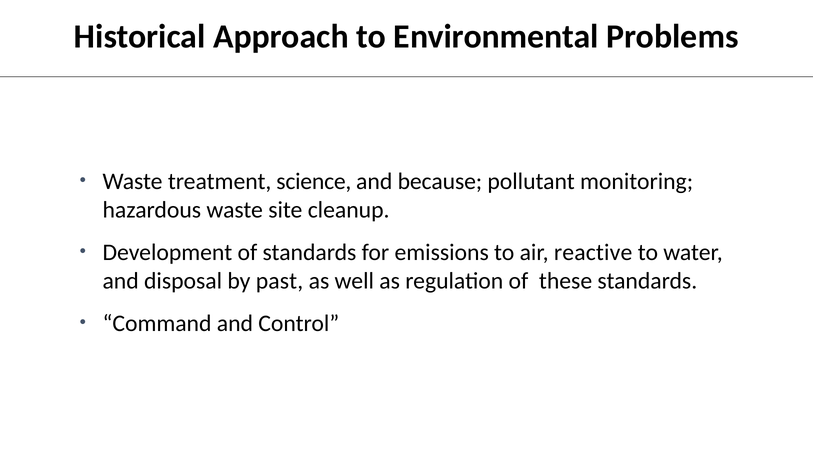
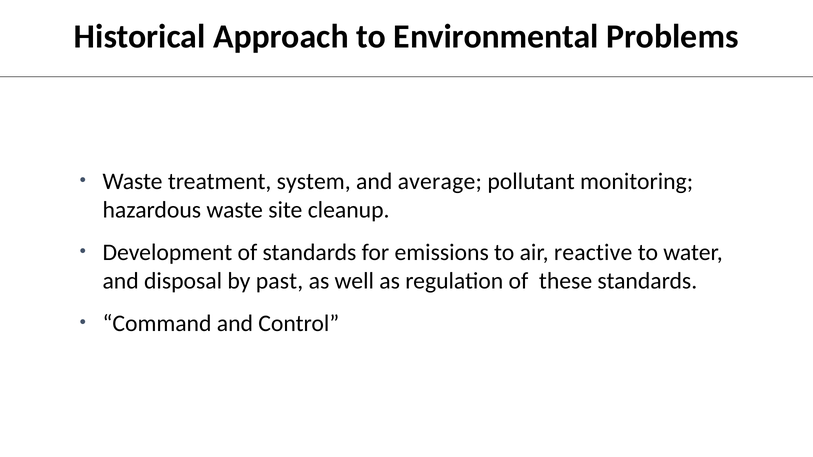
science: science -> system
because: because -> average
